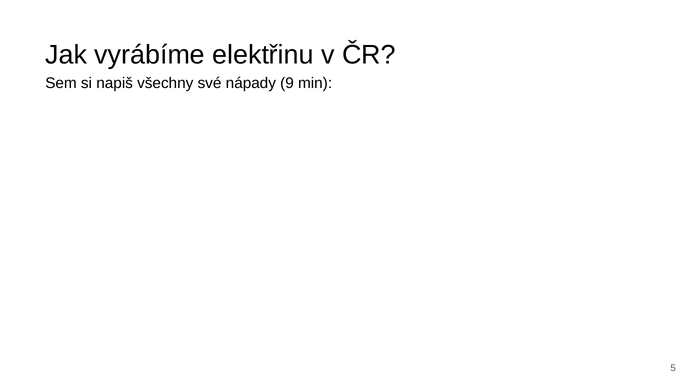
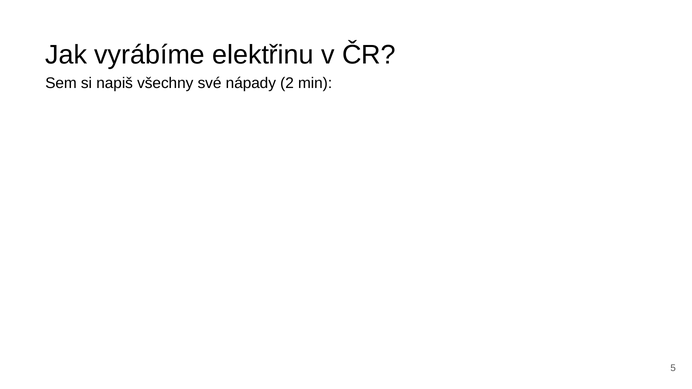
9: 9 -> 2
